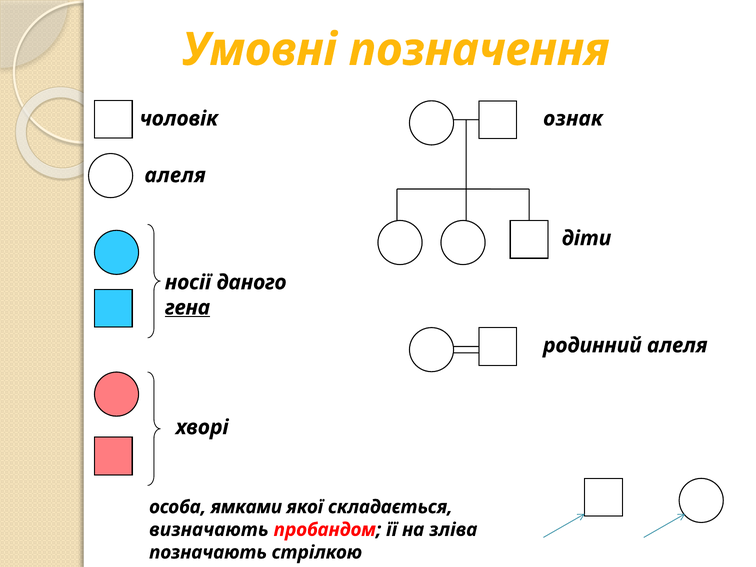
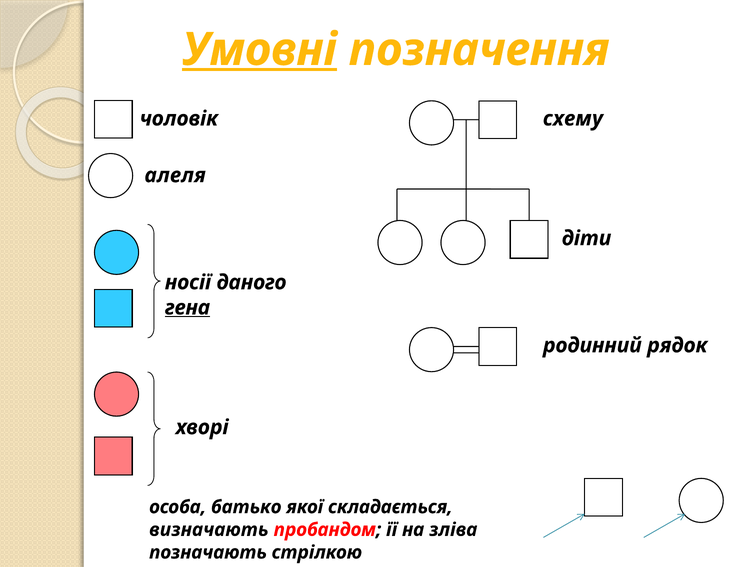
Умовні underline: none -> present
ознак: ознак -> схему
родинний алеля: алеля -> рядок
ямками: ямками -> батько
